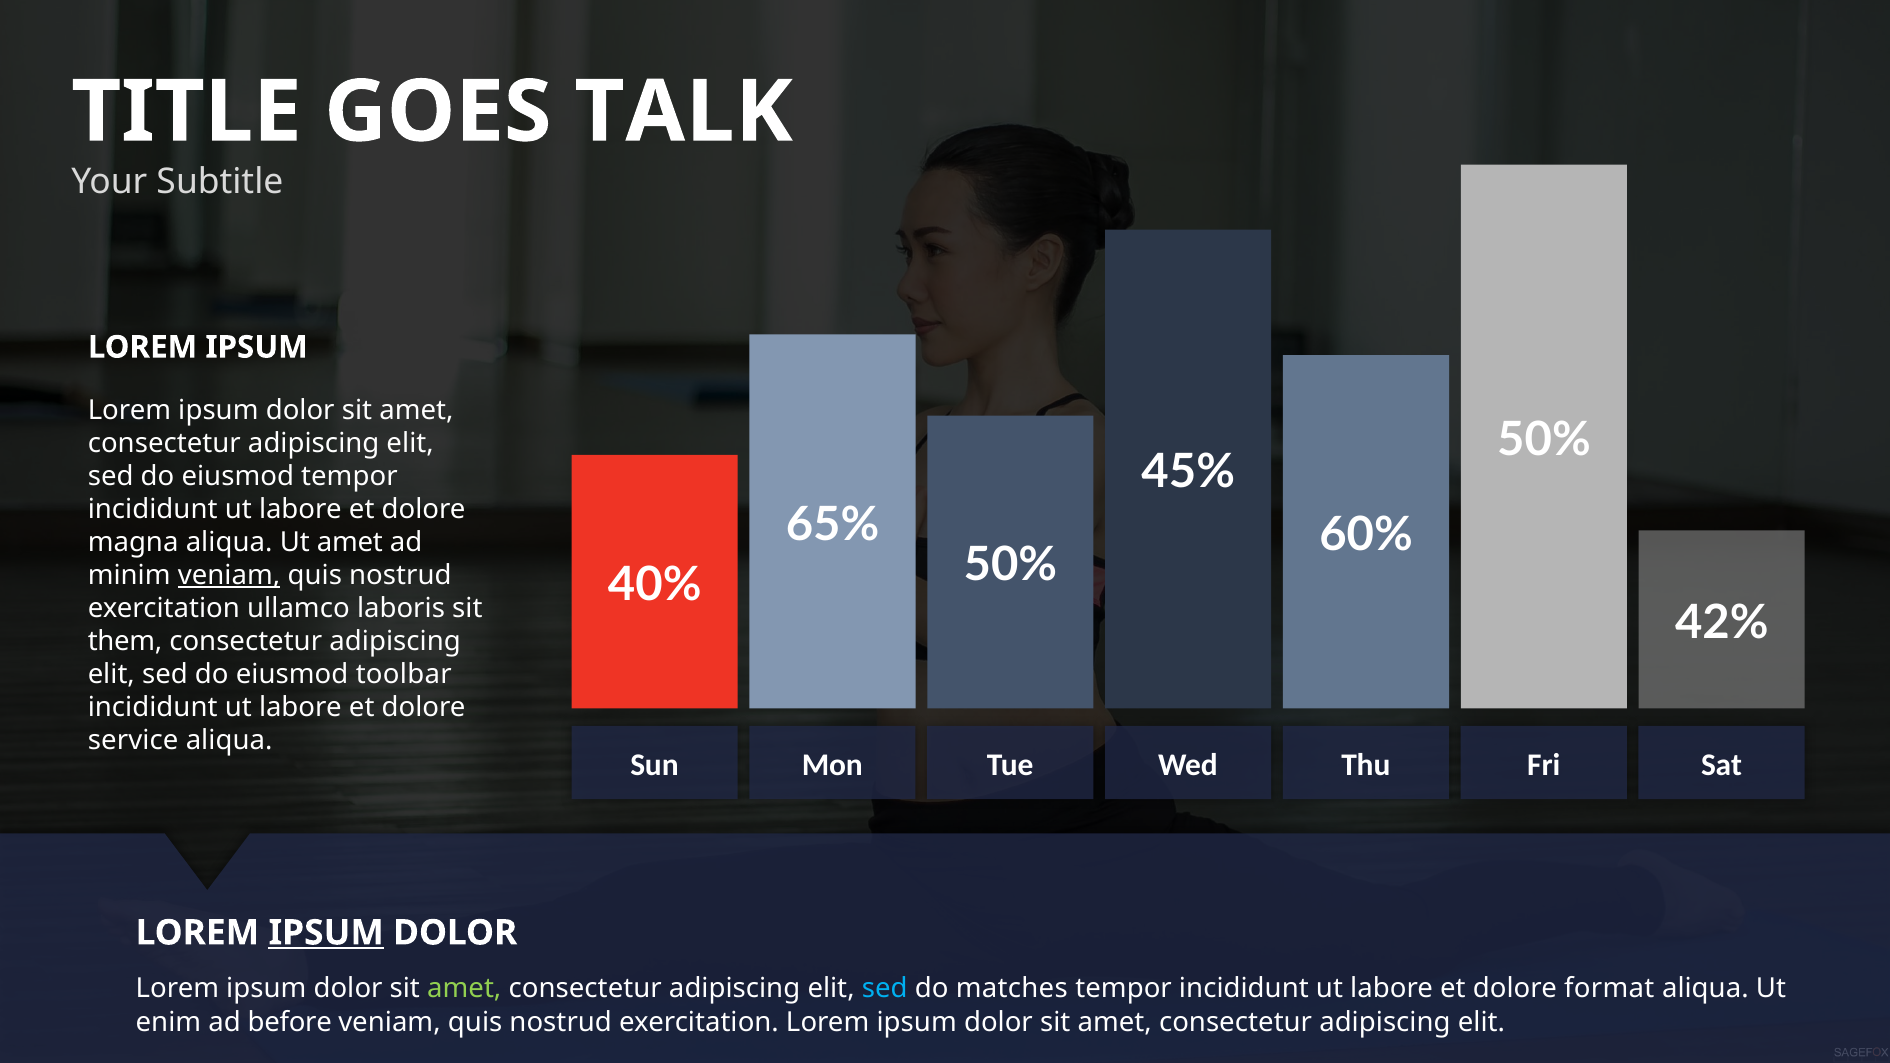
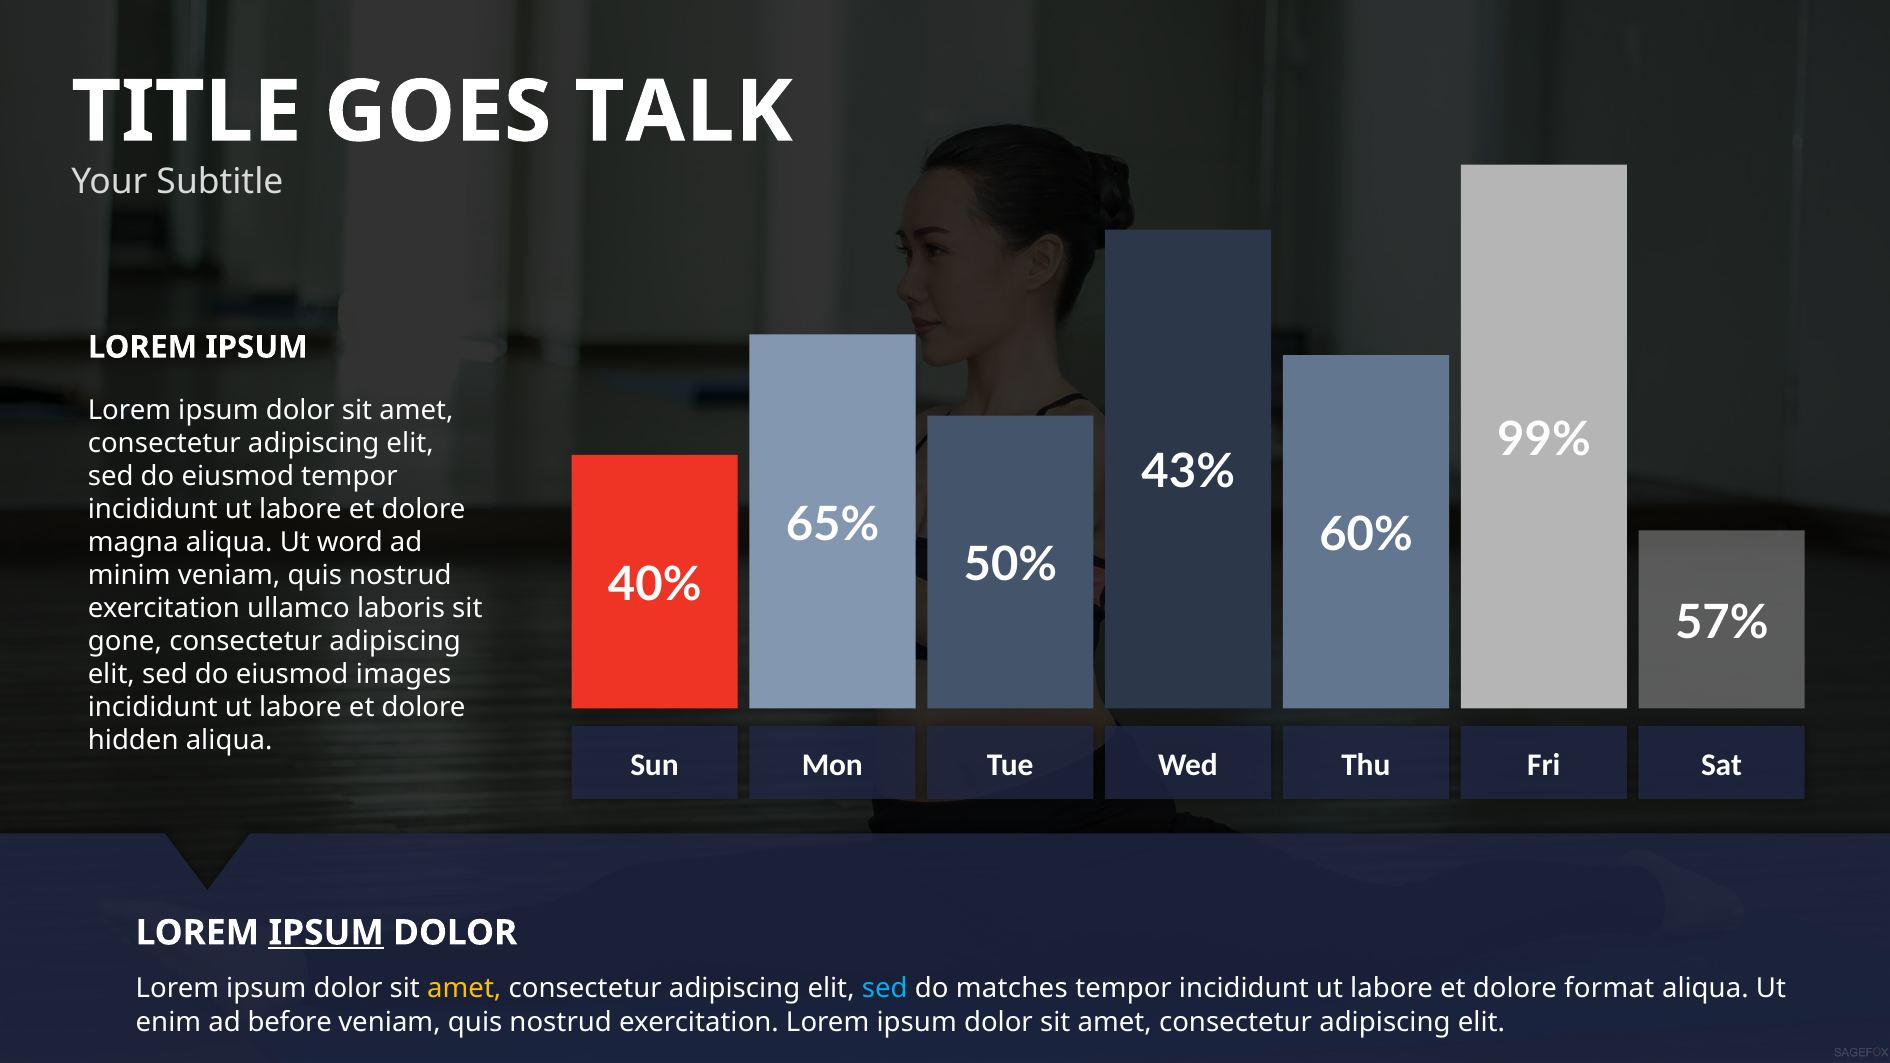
50% at (1544, 440): 50% -> 99%
45%: 45% -> 43%
Ut amet: amet -> word
veniam at (229, 575) underline: present -> none
42%: 42% -> 57%
them: them -> gone
toolbar: toolbar -> images
service: service -> hidden
amet at (464, 989) colour: light green -> yellow
